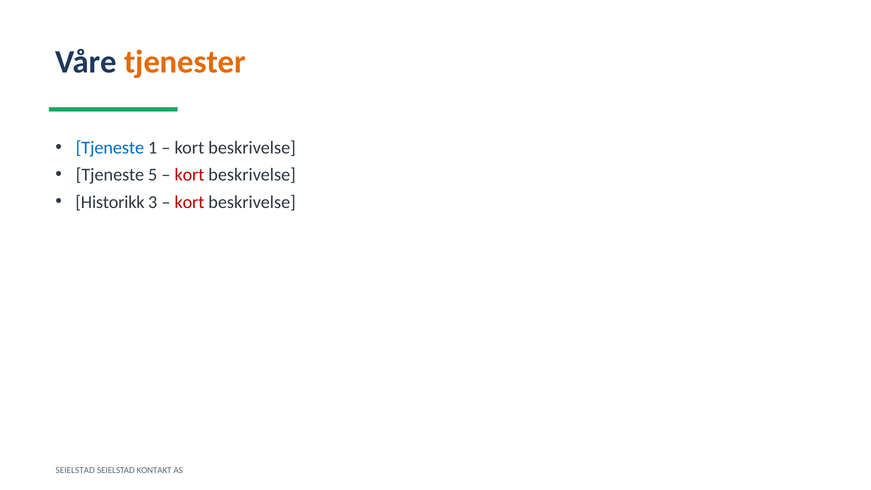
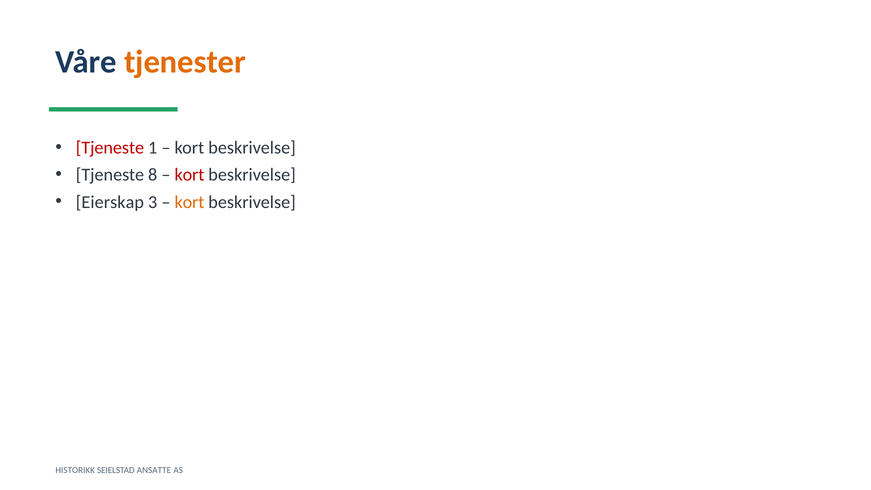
Tjeneste at (110, 148) colour: blue -> red
5: 5 -> 8
Historikk: Historikk -> Eierskap
kort at (189, 202) colour: red -> orange
SEIELSTAD at (75, 470): SEIELSTAD -> HISTORIKK
KONTAKT: KONTAKT -> ANSATTE
